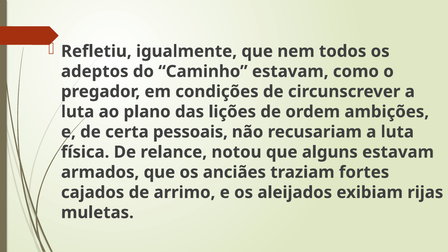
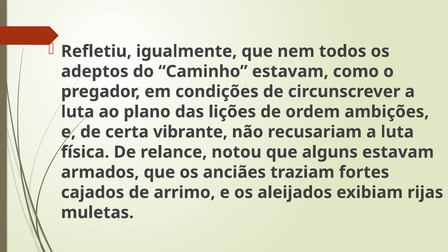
pessoais: pessoais -> vibrante
